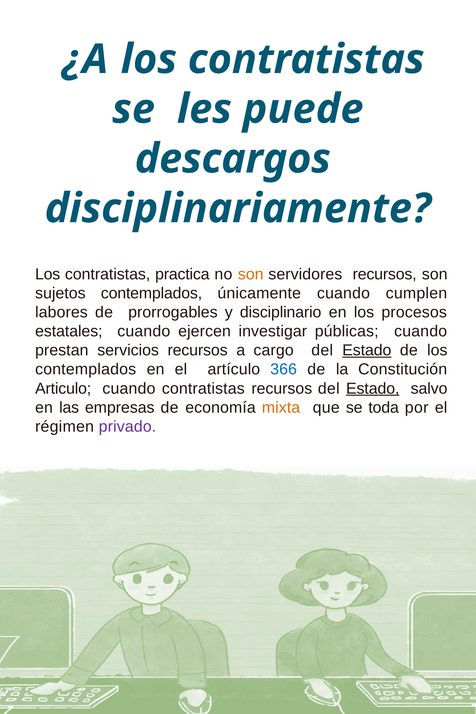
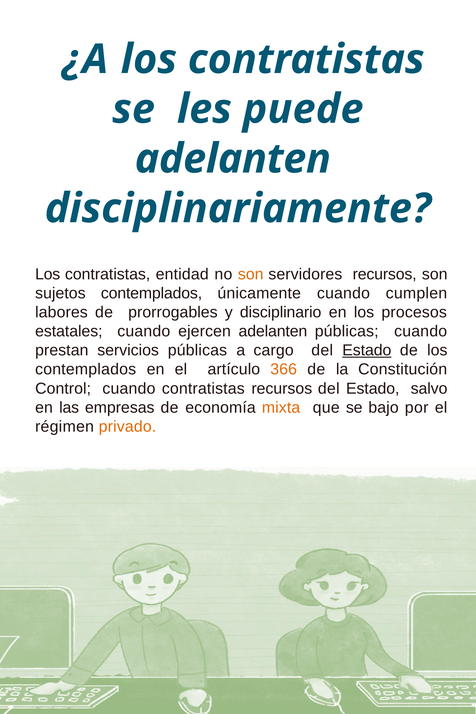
descargos at (233, 159): descargos -> adelanten
practica: practica -> entidad
ejercen investigar: investigar -> adelanten
servicios recursos: recursos -> públicas
366 colour: blue -> orange
Articulo: Articulo -> Control
Estado at (373, 388) underline: present -> none
toda: toda -> bajo
privado colour: purple -> orange
